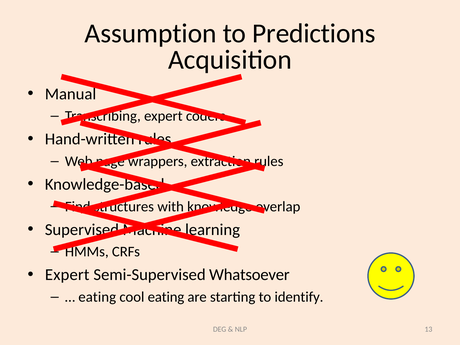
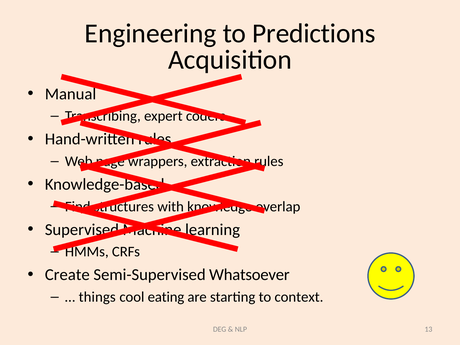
Assumption: Assumption -> Engineering
Expert at (67, 275): Expert -> Create
eating at (97, 297): eating -> things
identify: identify -> context
